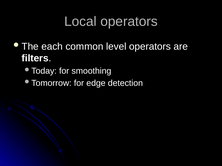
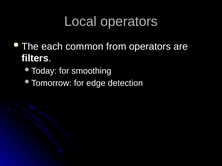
level: level -> from
